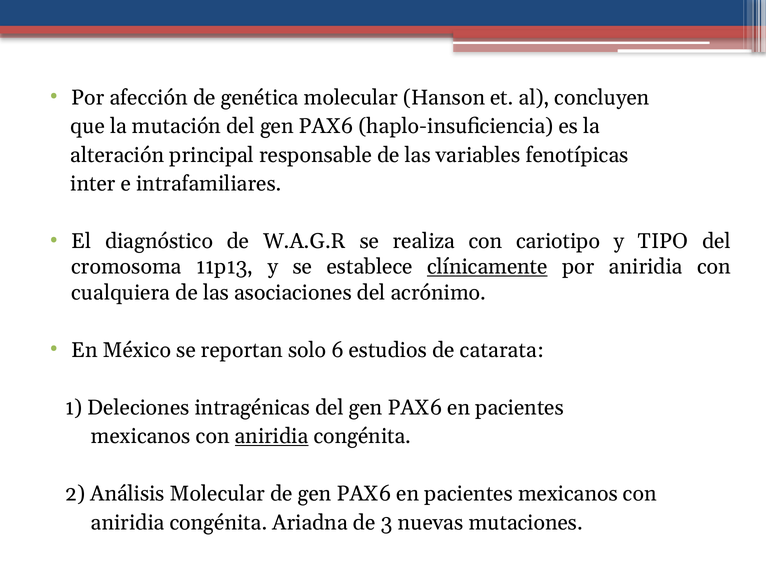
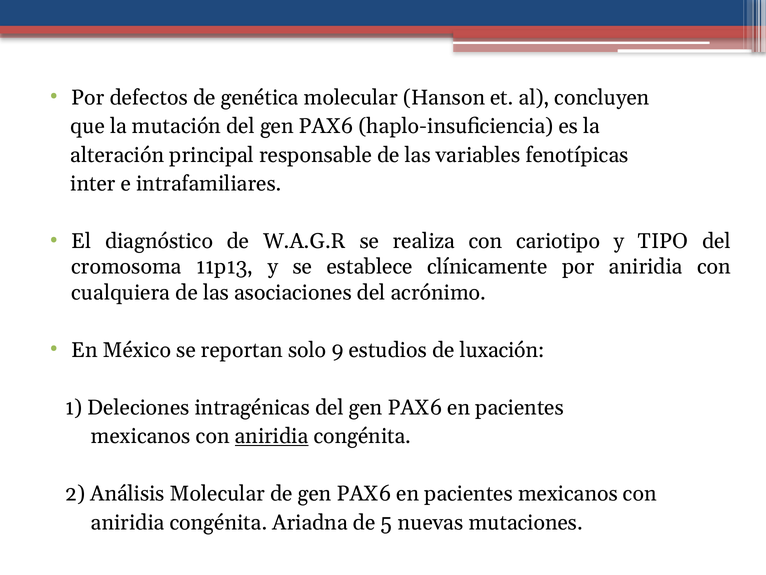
afección: afección -> defectos
clínicamente underline: present -> none
6: 6 -> 9
catarata: catarata -> luxación
3: 3 -> 5
